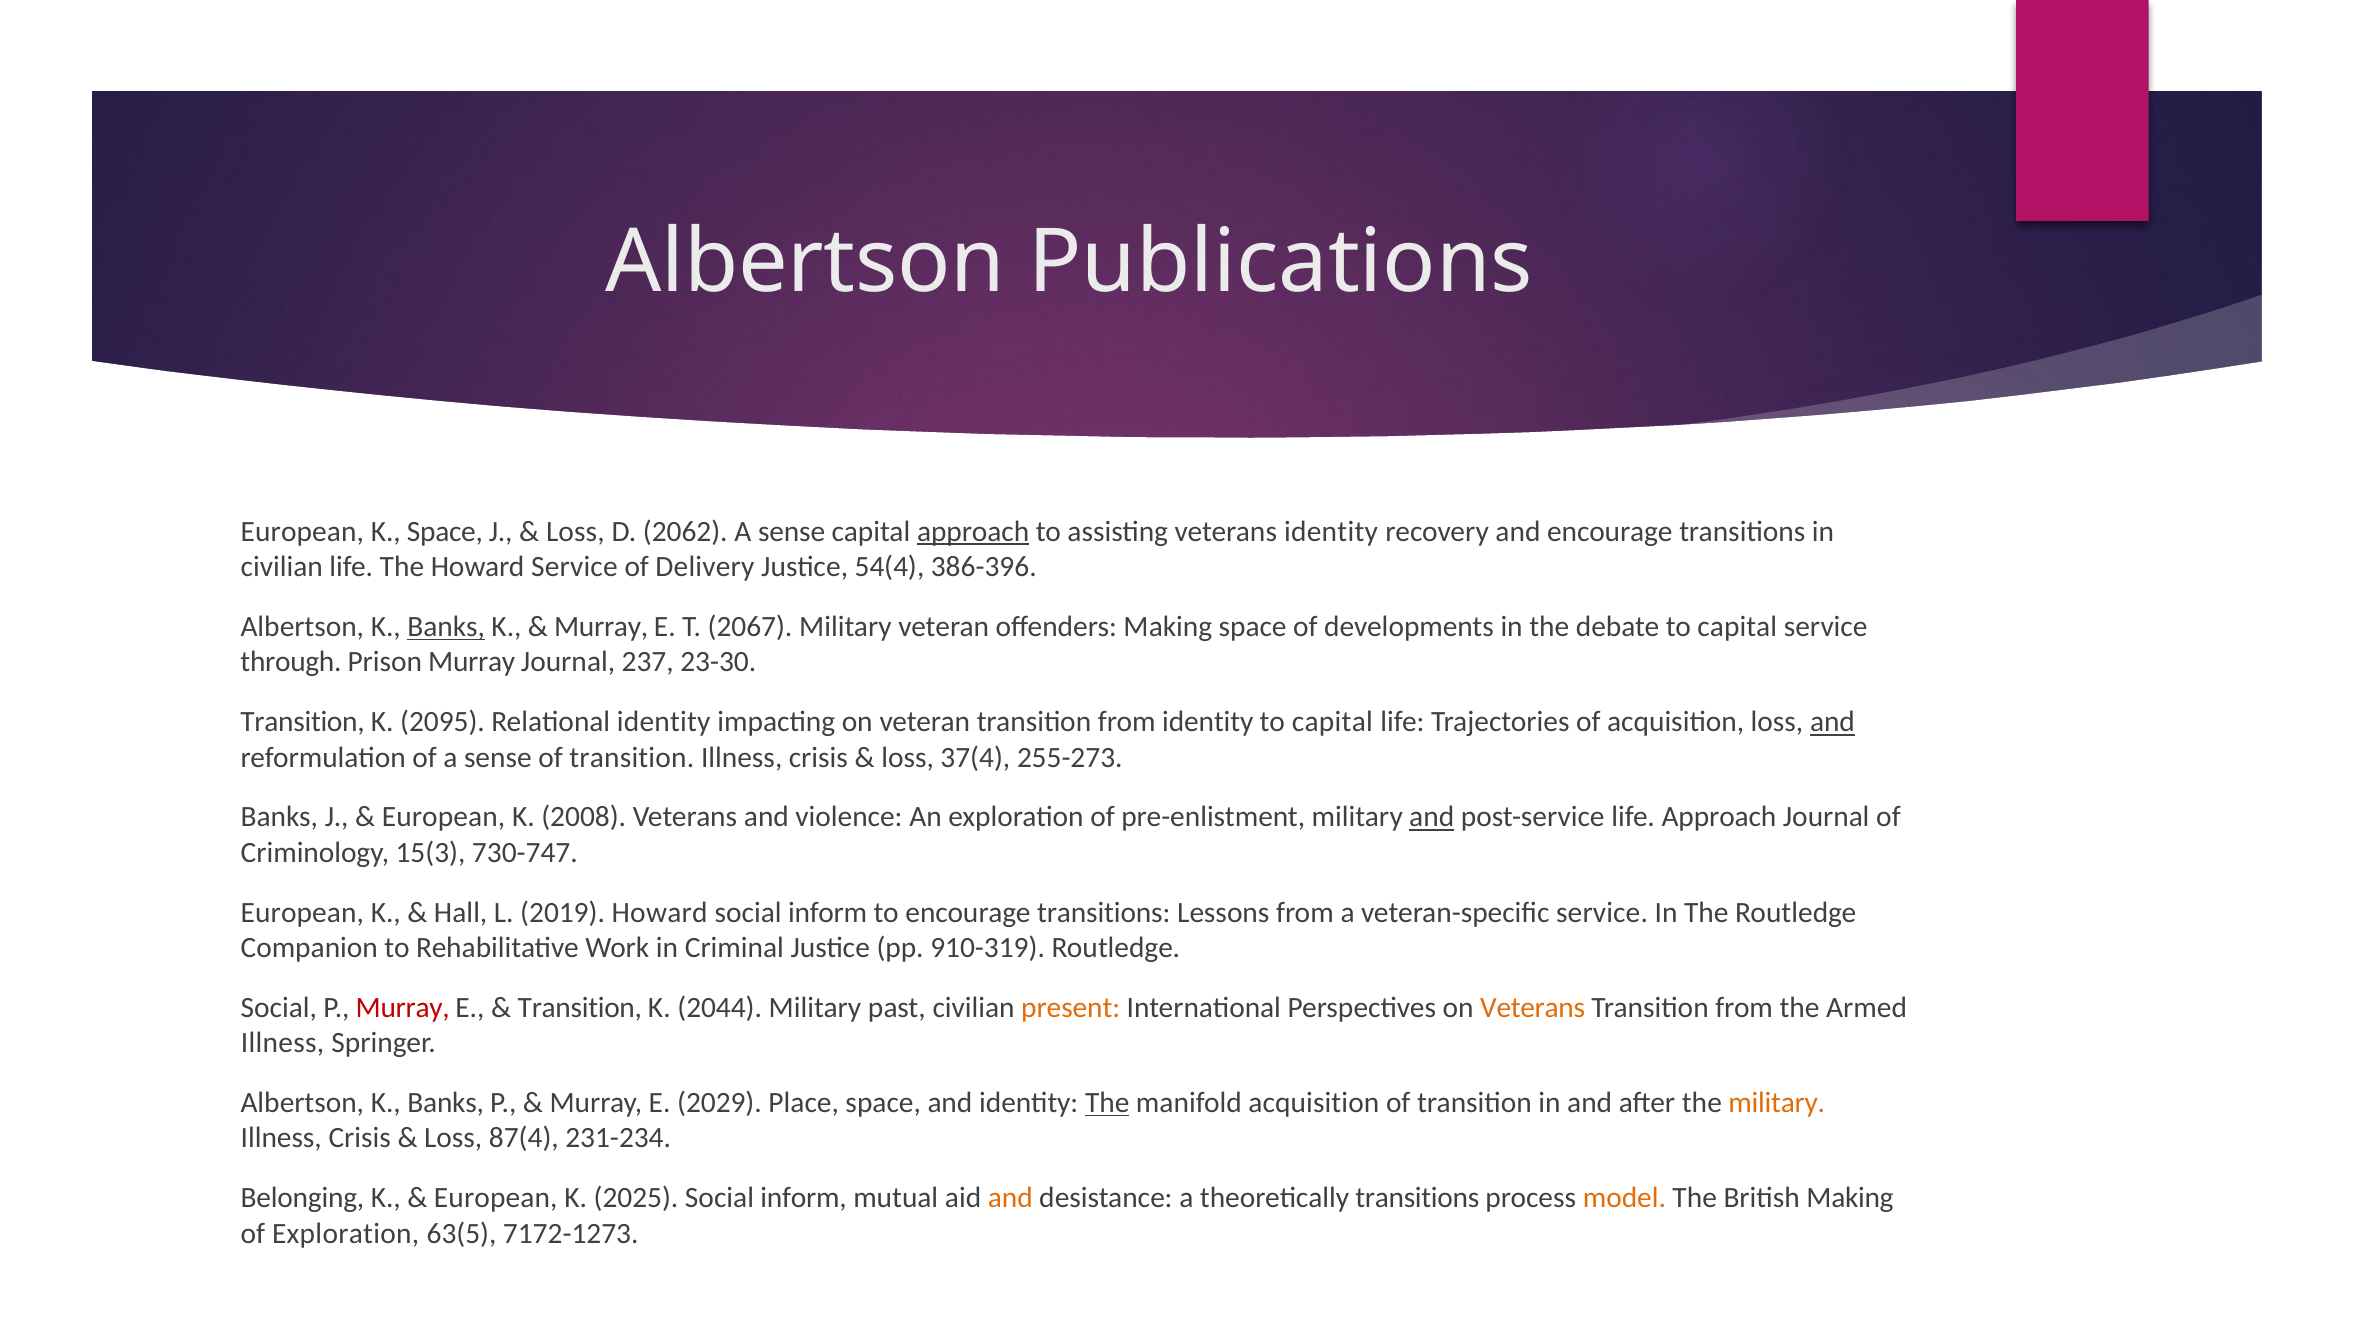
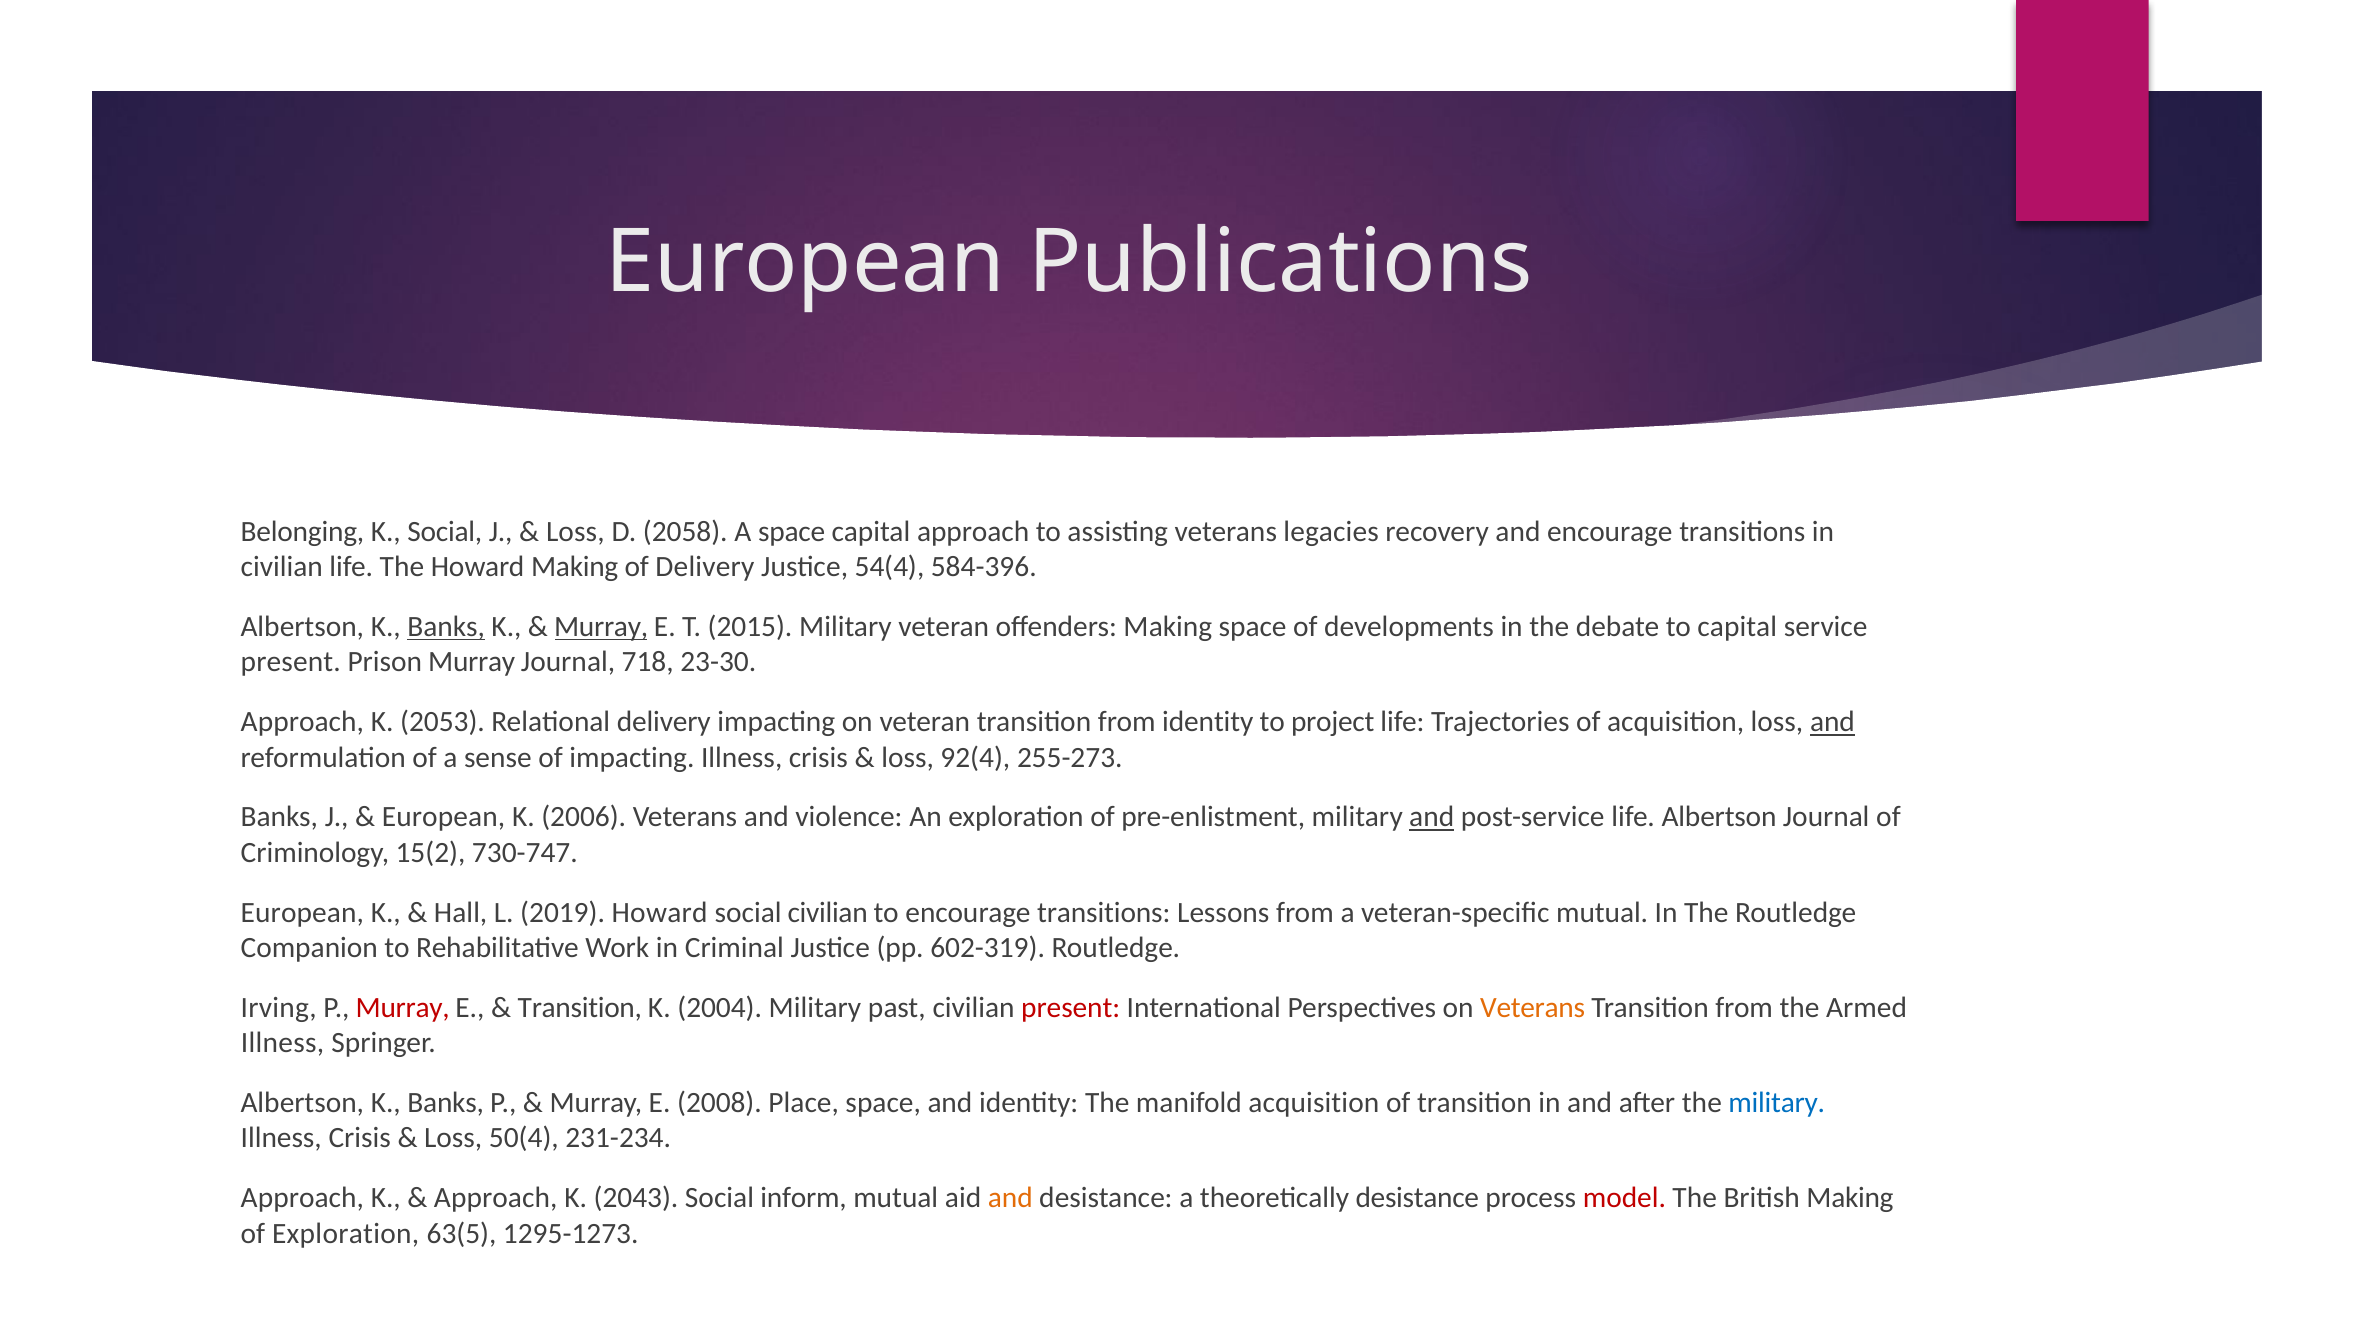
Albertson at (805, 262): Albertson -> European
European at (302, 531): European -> Belonging
K Space: Space -> Social
2062: 2062 -> 2058
sense at (792, 531): sense -> space
approach at (973, 531) underline: present -> none
veterans identity: identity -> legacies
Howard Service: Service -> Making
386-396: 386-396 -> 584-396
Murray at (601, 627) underline: none -> present
2067: 2067 -> 2015
through at (291, 662): through -> present
237: 237 -> 718
Transition at (303, 722): Transition -> Approach
2095: 2095 -> 2053
Relational identity: identity -> delivery
capital at (1332, 722): capital -> project
sense of transition: transition -> impacting
37(4: 37(4 -> 92(4
2008: 2008 -> 2006
life Approach: Approach -> Albertson
15(3: 15(3 -> 15(2
inform at (828, 912): inform -> civilian
veteran-specific service: service -> mutual
910-319: 910-319 -> 602-319
Social at (279, 1007): Social -> Irving
2044: 2044 -> 2004
present at (1071, 1007) colour: orange -> red
2029: 2029 -> 2008
The at (1107, 1103) underline: present -> none
military at (1777, 1103) colour: orange -> blue
87(4: 87(4 -> 50(4
Belonging at (303, 1198): Belonging -> Approach
European at (496, 1198): European -> Approach
2025: 2025 -> 2043
theoretically transitions: transitions -> desistance
model colour: orange -> red
7172-1273: 7172-1273 -> 1295-1273
